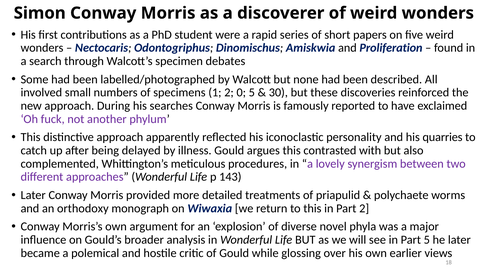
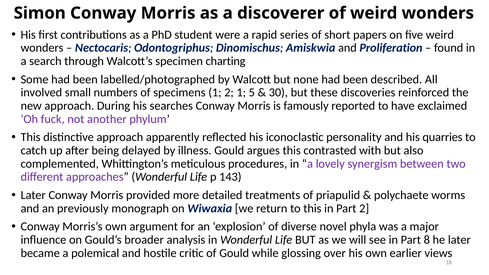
debates: debates -> charting
2 0: 0 -> 1
orthodoxy: orthodoxy -> previously
Part 5: 5 -> 8
